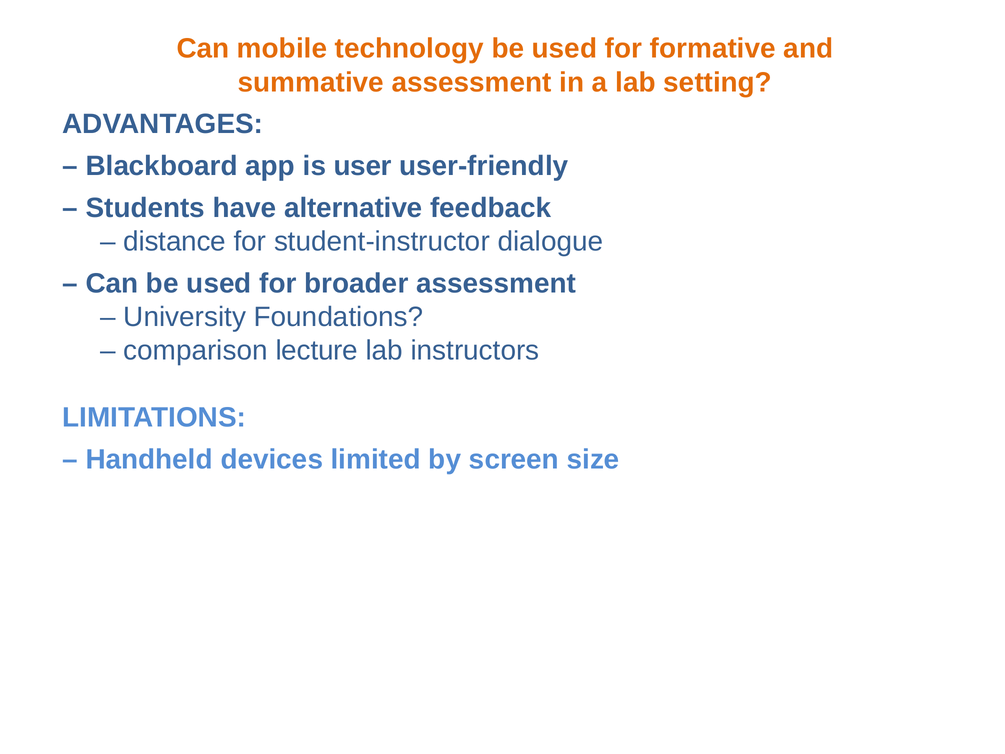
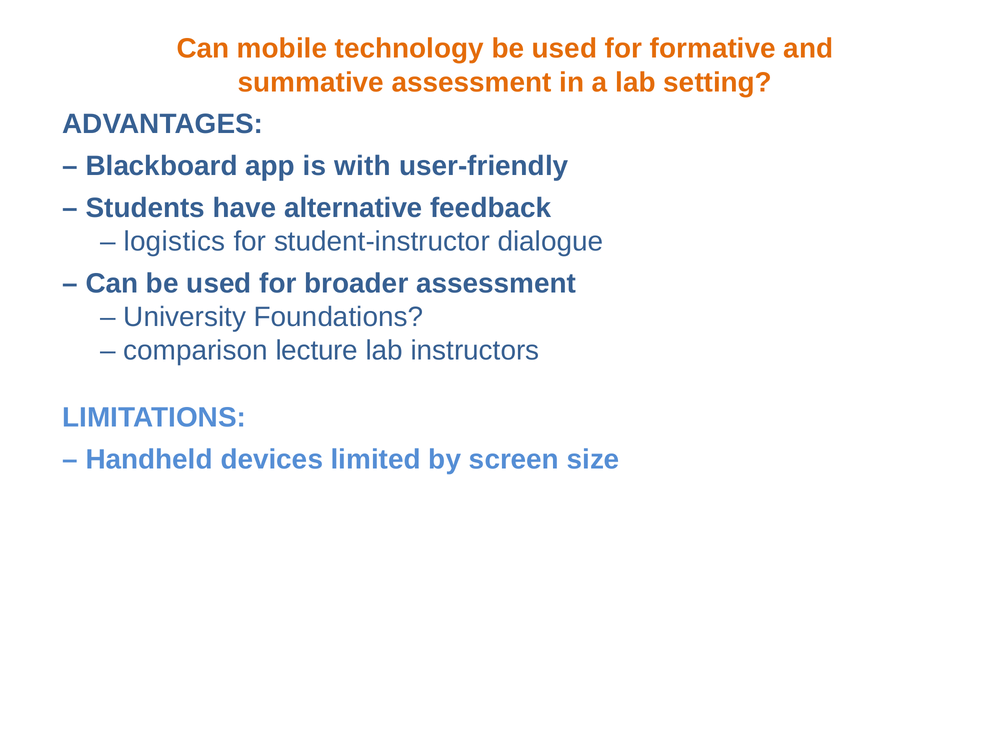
user: user -> with
distance: distance -> logistics
